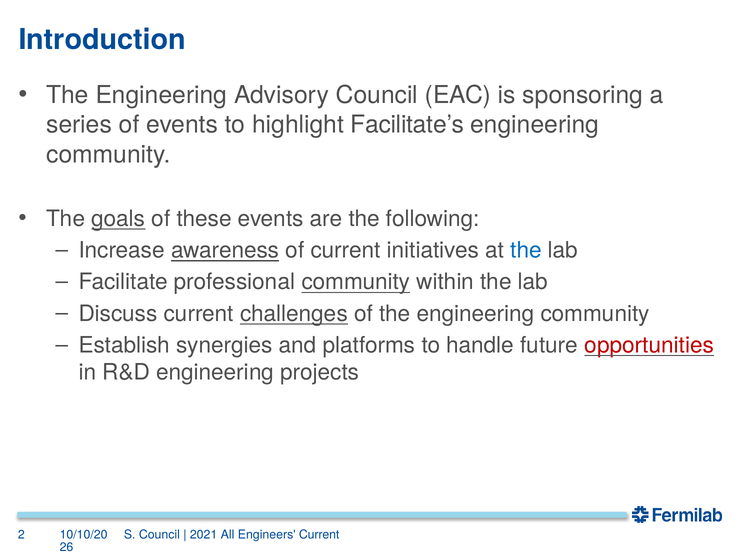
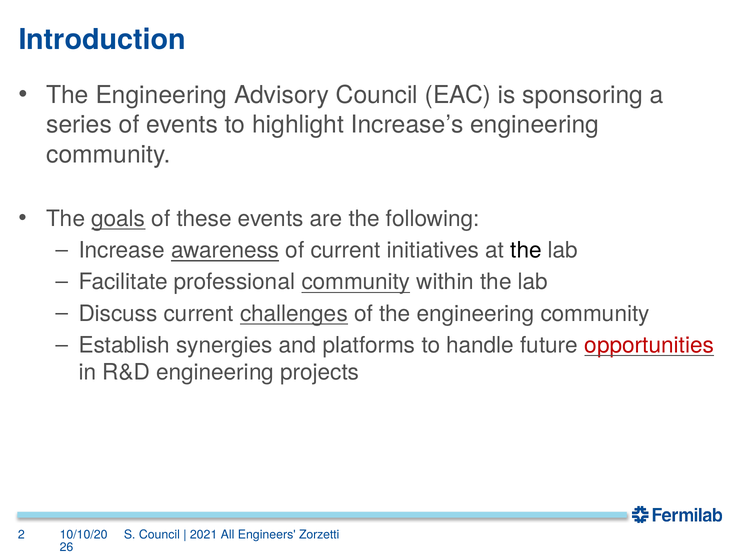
Facilitate’s: Facilitate’s -> Increase’s
the at (526, 250) colour: blue -> black
Engineers Current: Current -> Zorzetti
